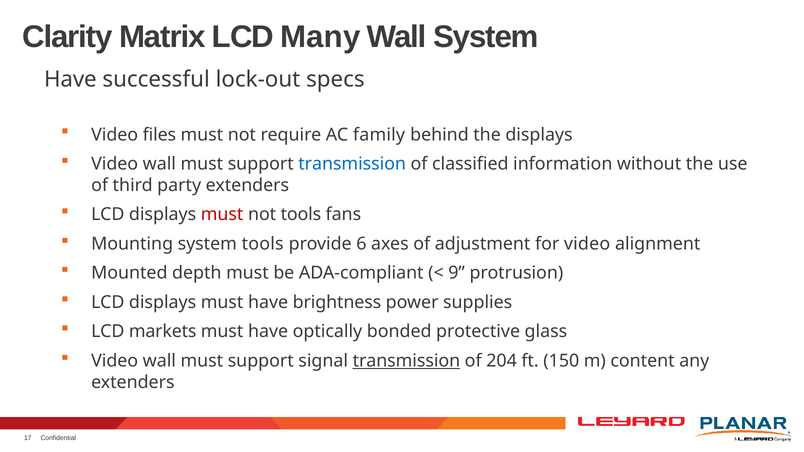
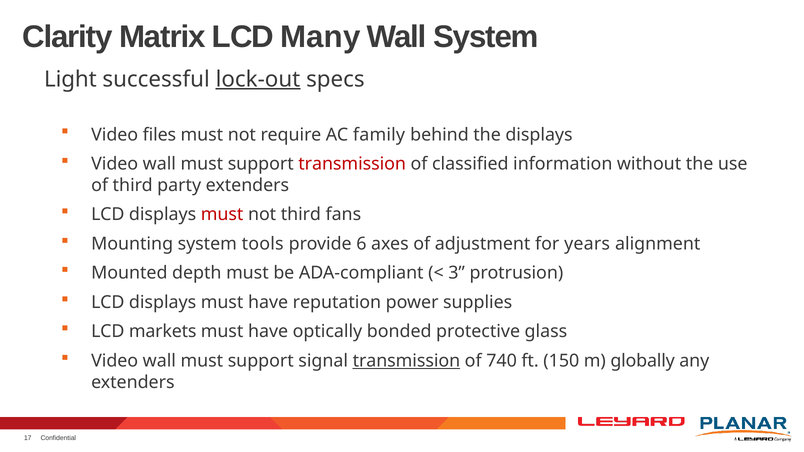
Have at (70, 79): Have -> Light
lock-out underline: none -> present
transmission at (352, 164) colour: blue -> red
not tools: tools -> third
for video: video -> years
9: 9 -> 3
brightness: brightness -> reputation
204: 204 -> 740
content: content -> globally
